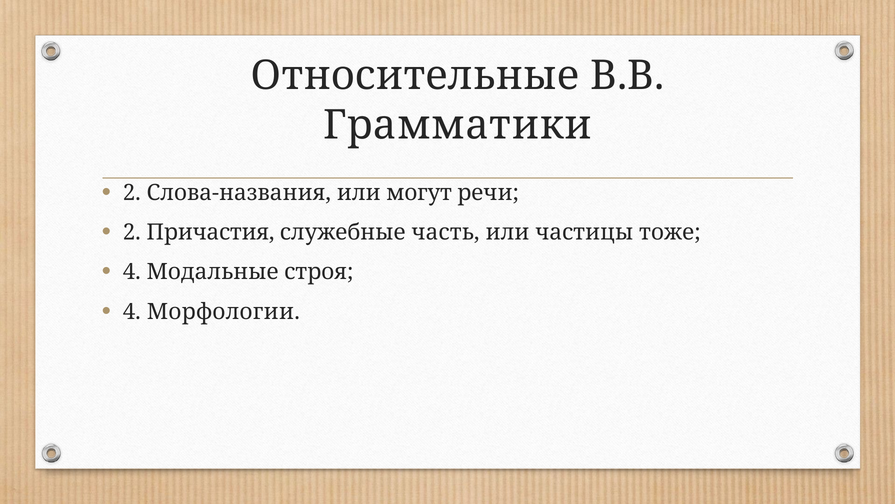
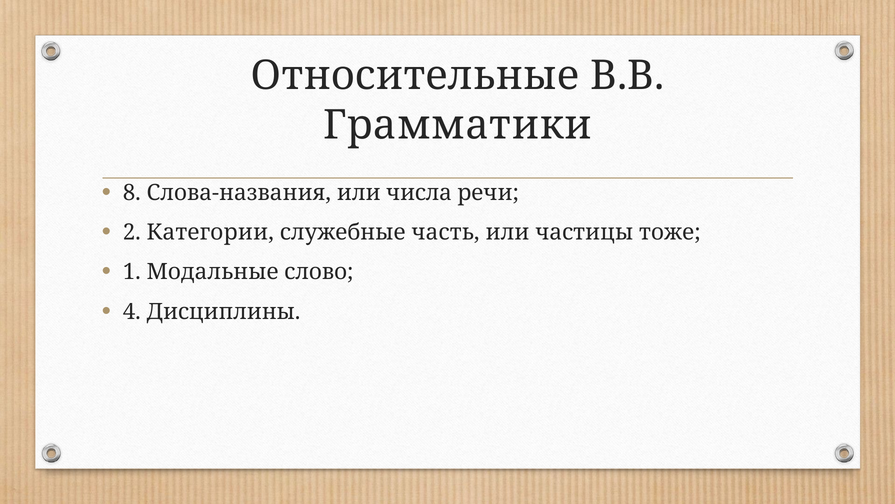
2 at (132, 193): 2 -> 8
могут: могут -> числа
Причастия: Причастия -> Категории
4 at (132, 272): 4 -> 1
строя: строя -> слово
Морфологии: Морфологии -> Дисциплины
